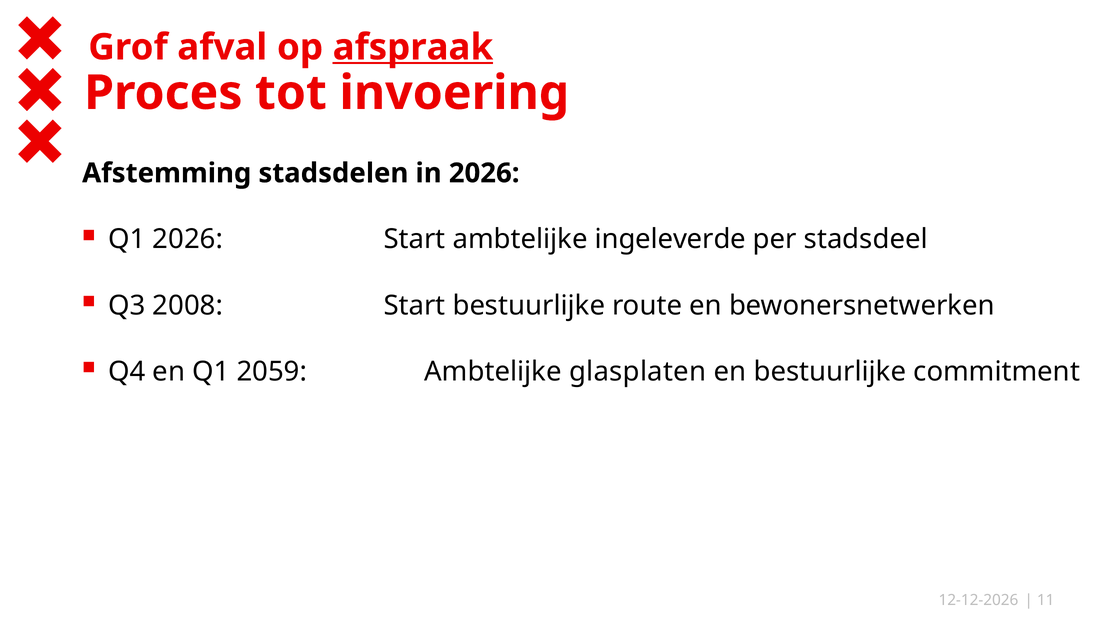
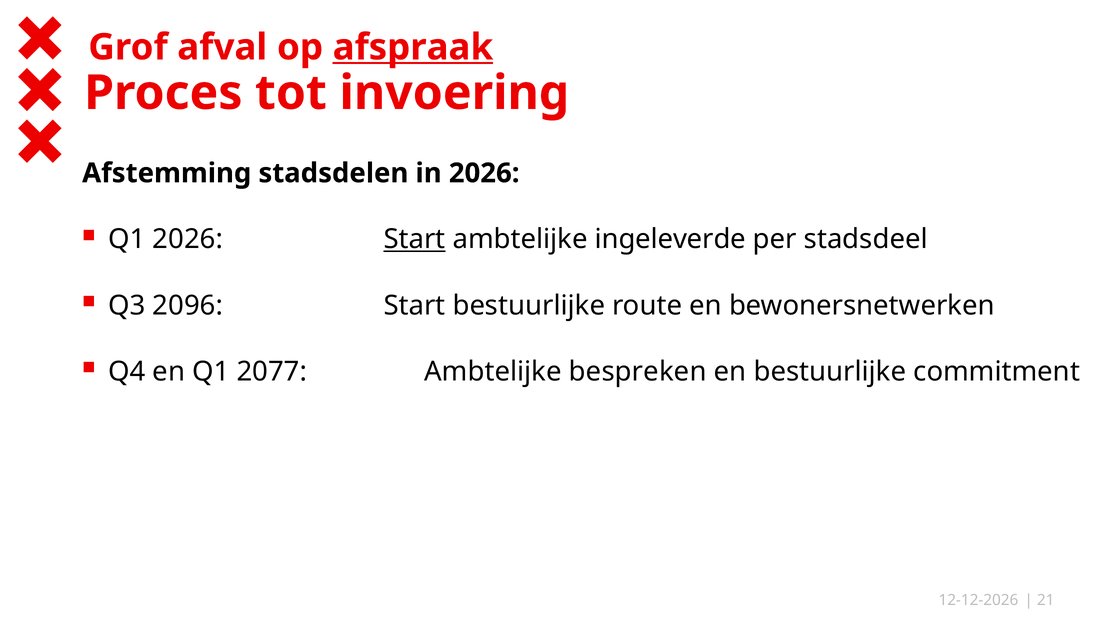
Start at (415, 239) underline: none -> present
2008: 2008 -> 2096
2059: 2059 -> 2077
glasplaten: glasplaten -> bespreken
11: 11 -> 21
